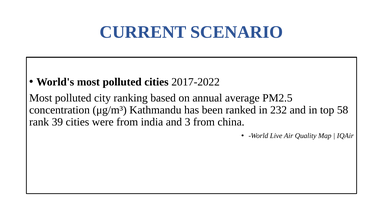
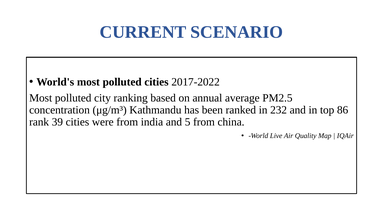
58: 58 -> 86
3: 3 -> 5
